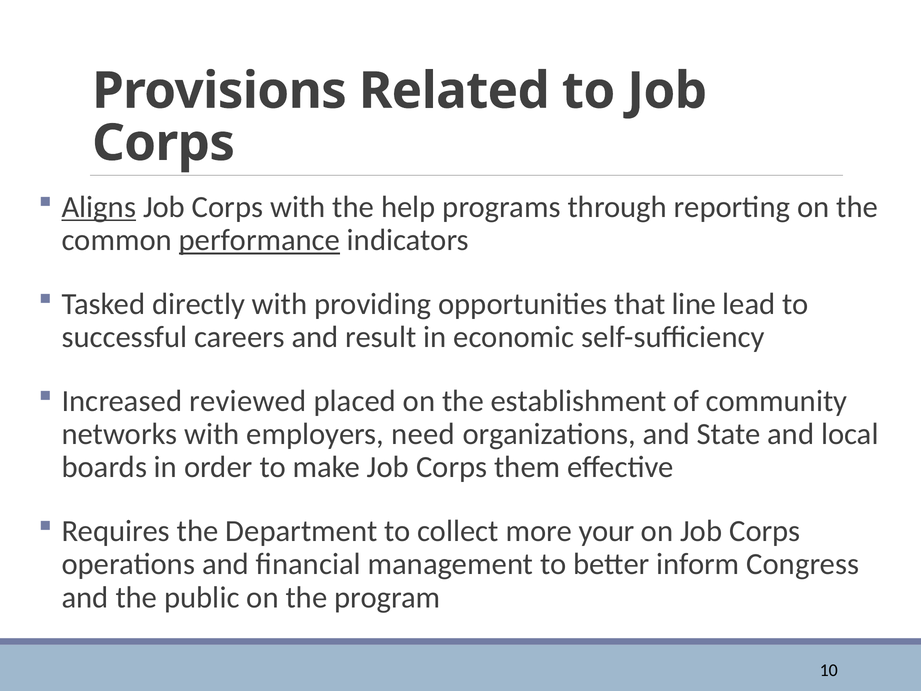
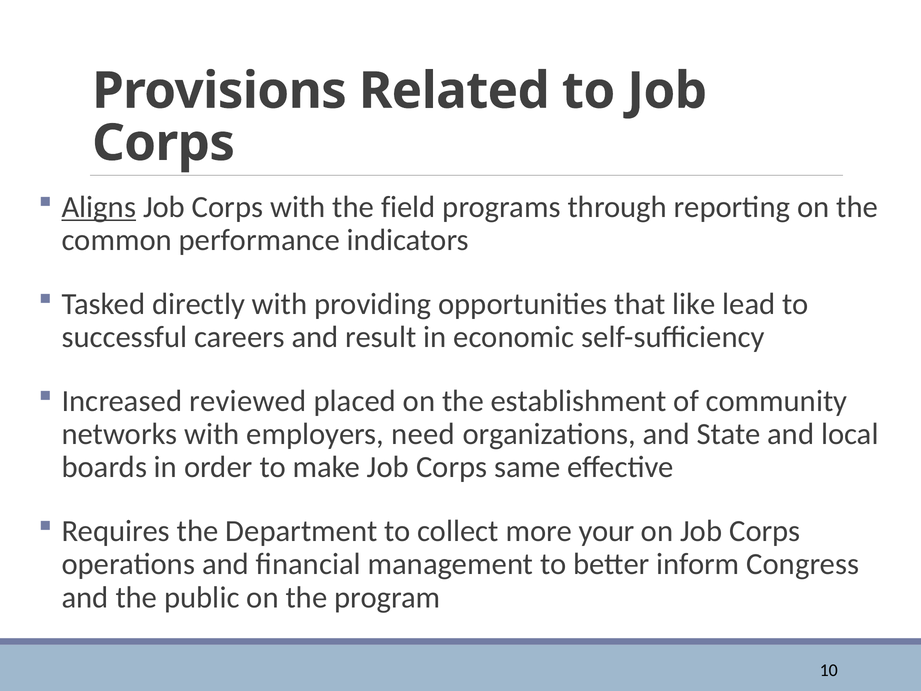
help: help -> field
performance underline: present -> none
line: line -> like
them: them -> same
